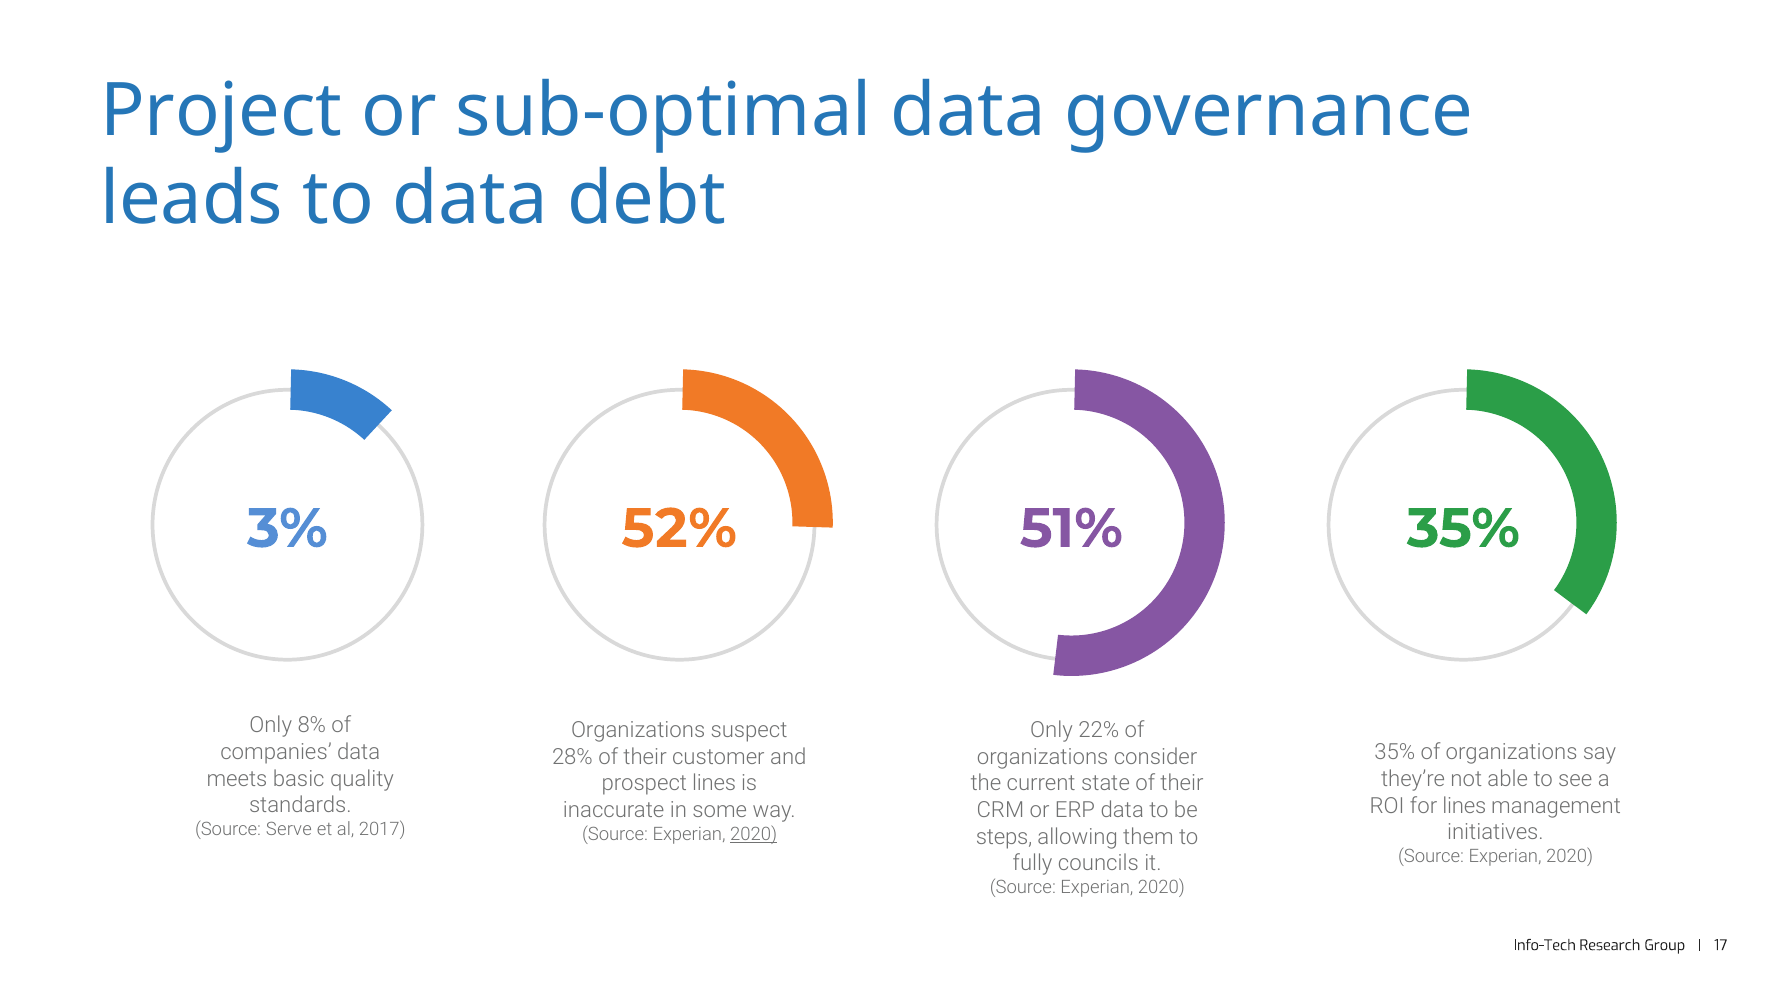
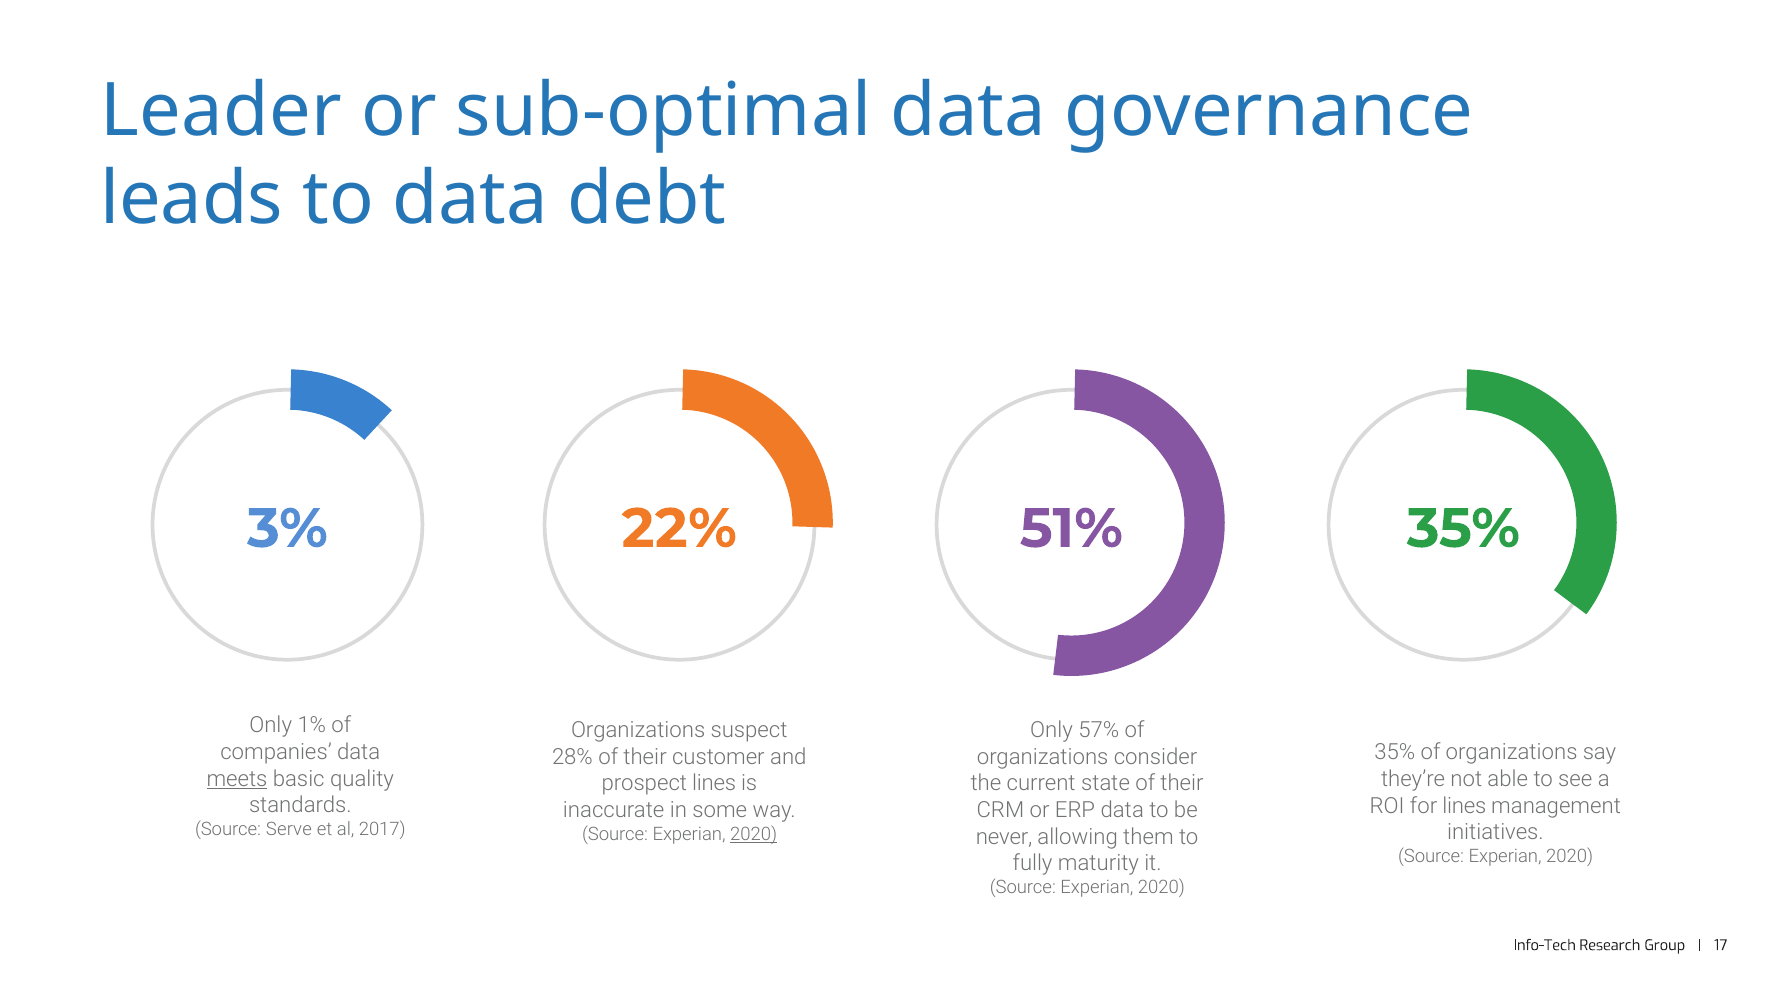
Project: Project -> Leader
52%: 52% -> 22%
8%: 8% -> 1%
22%: 22% -> 57%
meets underline: none -> present
steps: steps -> never
councils: councils -> maturity
